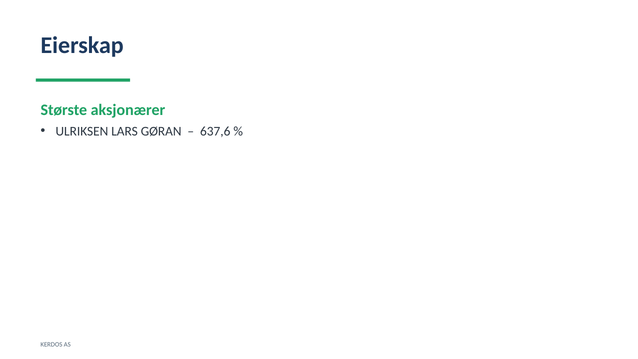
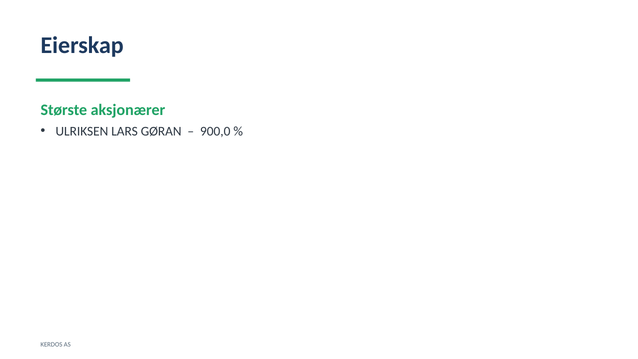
637,6: 637,6 -> 900,0
